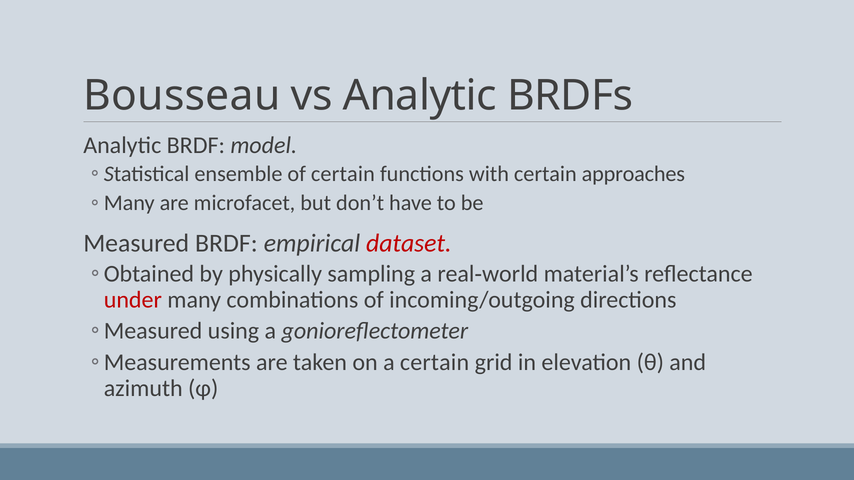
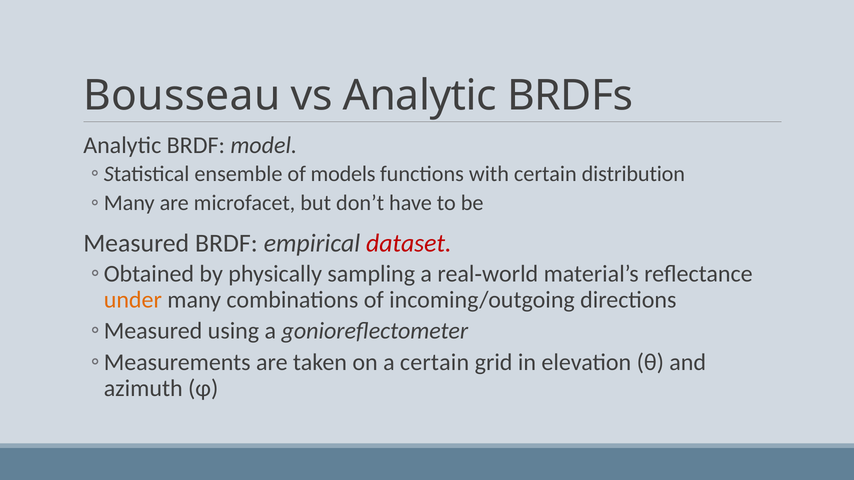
of certain: certain -> models
approaches: approaches -> distribution
under colour: red -> orange
